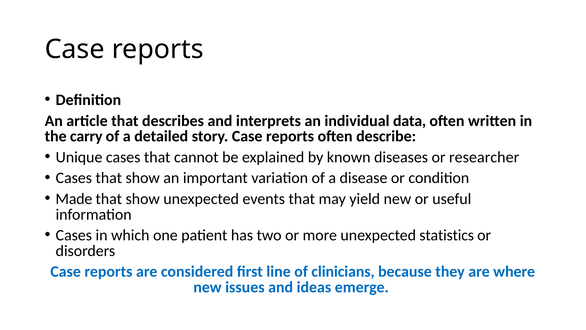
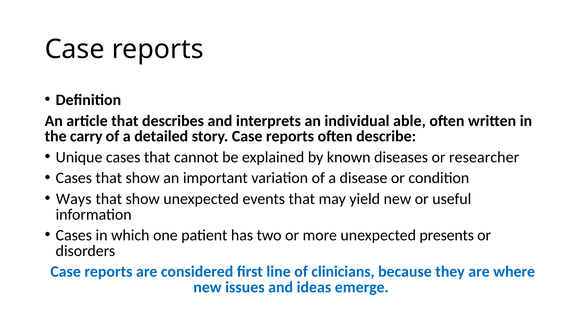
data: data -> able
Made: Made -> Ways
statistics: statistics -> presents
